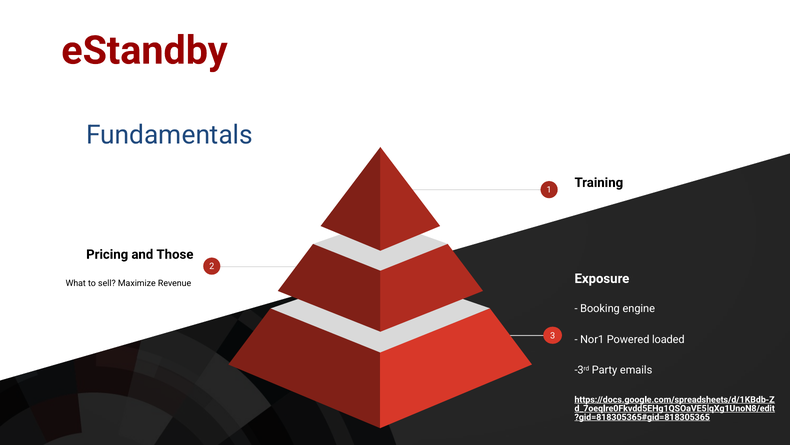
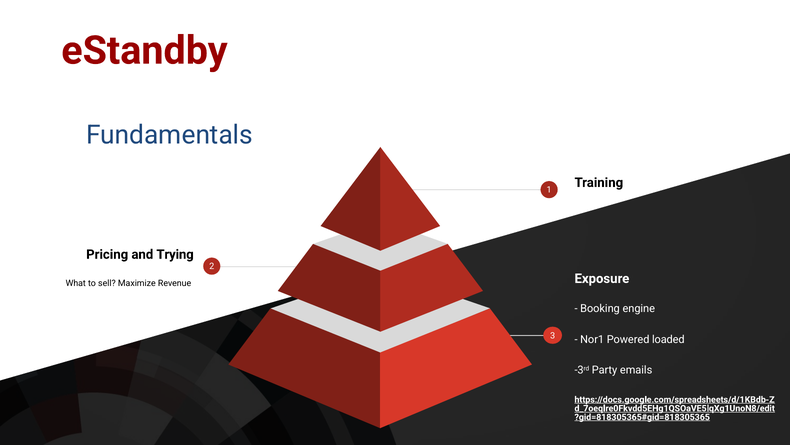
Those: Those -> Trying
